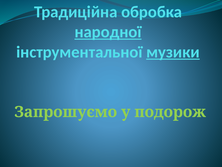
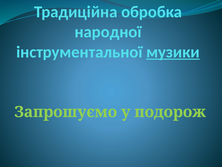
народної underline: present -> none
